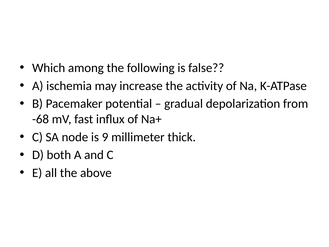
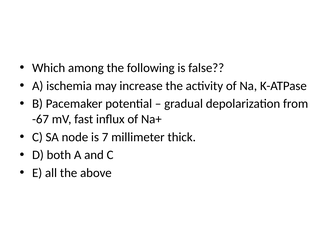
-68: -68 -> -67
9: 9 -> 7
